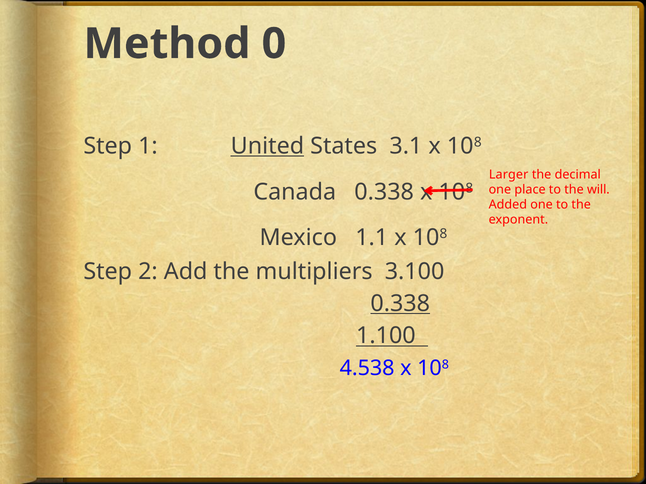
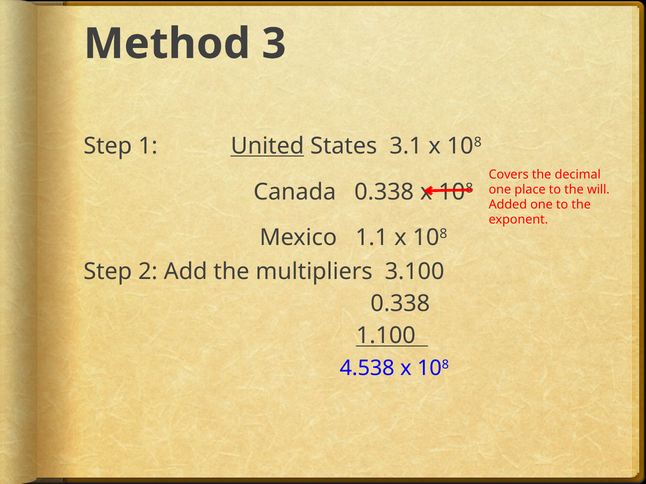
0: 0 -> 3
Larger: Larger -> Covers
0.338 at (400, 304) underline: present -> none
